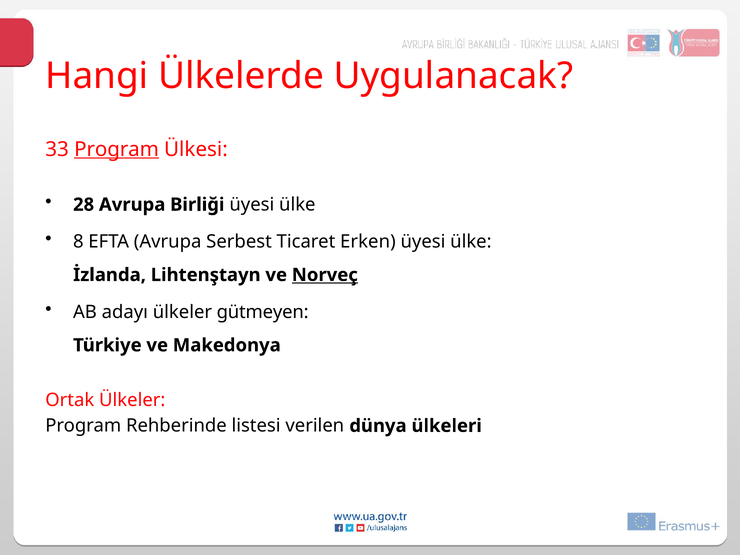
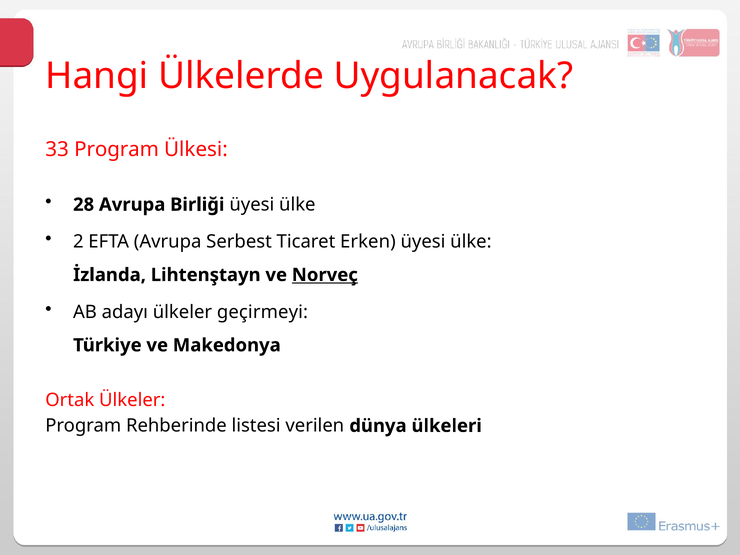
Program at (117, 149) underline: present -> none
8: 8 -> 2
gütmeyen: gütmeyen -> geçirmeyi
